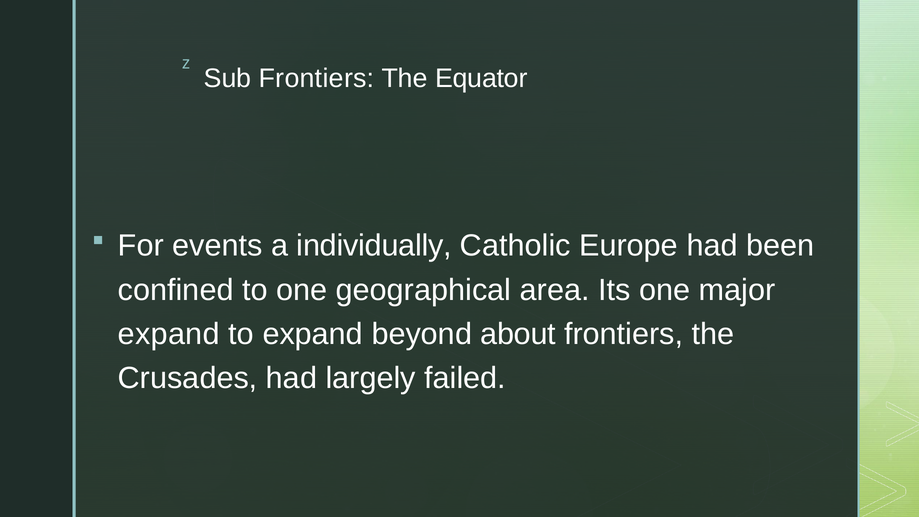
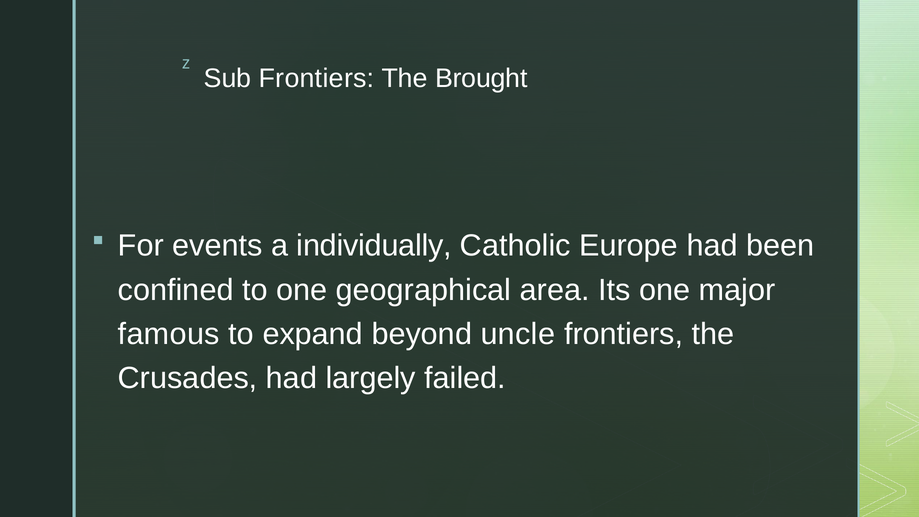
Equator: Equator -> Brought
expand at (169, 334): expand -> famous
about: about -> uncle
